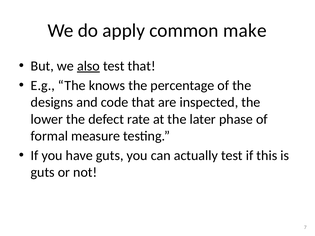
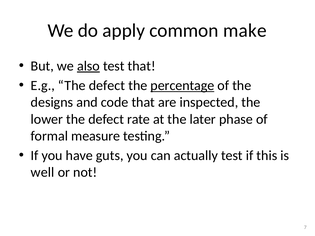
E.g The knows: knows -> defect
percentage underline: none -> present
guts at (43, 173): guts -> well
